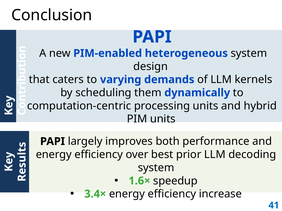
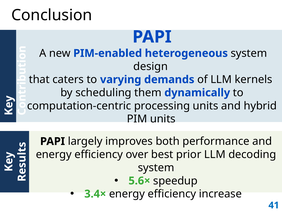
1.6×: 1.6× -> 5.6×
